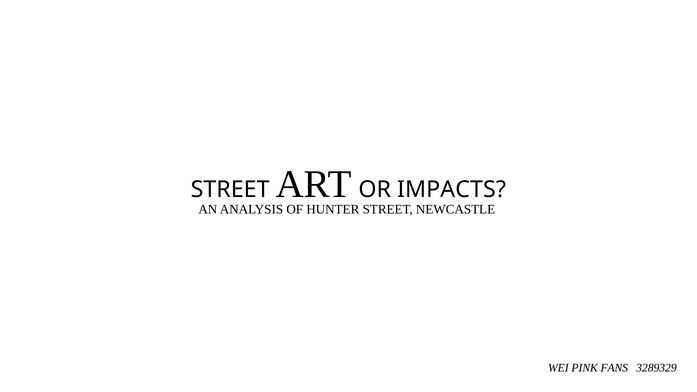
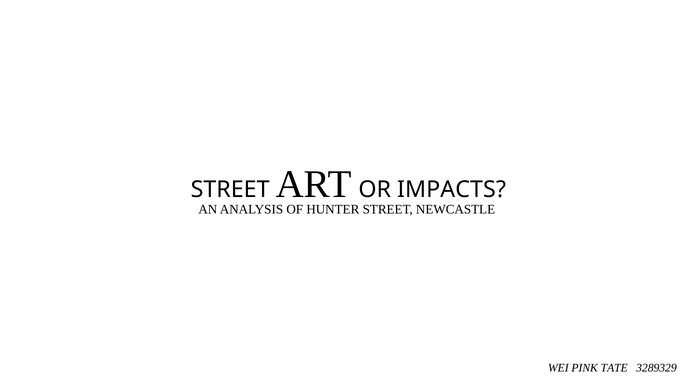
FANS: FANS -> TATE
